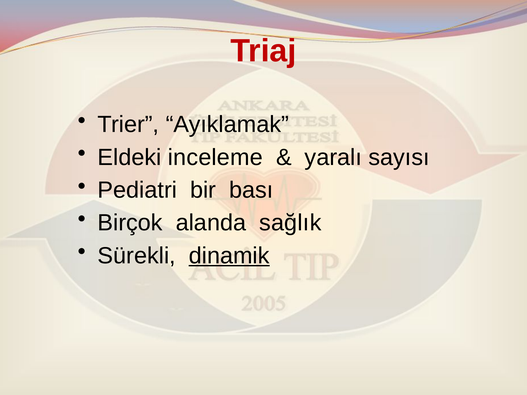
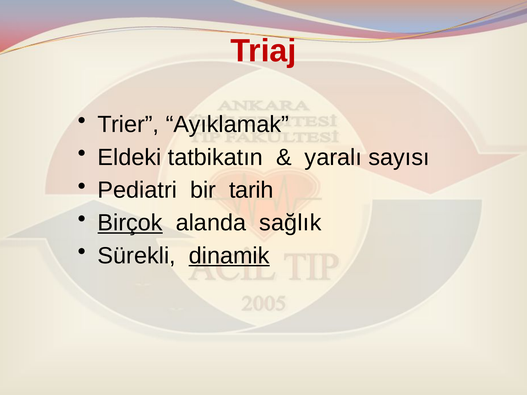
inceleme: inceleme -> tatbikatın
bası: bası -> tarih
Birçok underline: none -> present
